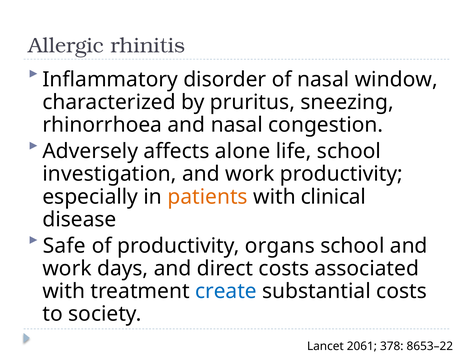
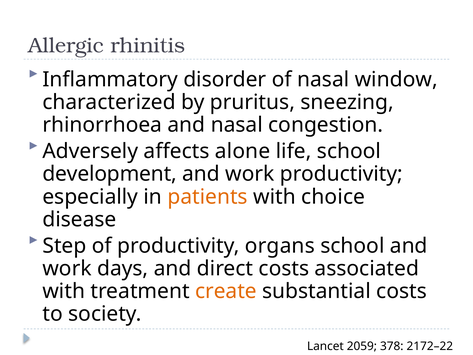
investigation: investigation -> development
clinical: clinical -> choice
Safe: Safe -> Step
create colour: blue -> orange
2061: 2061 -> 2059
8653–22: 8653–22 -> 2172–22
